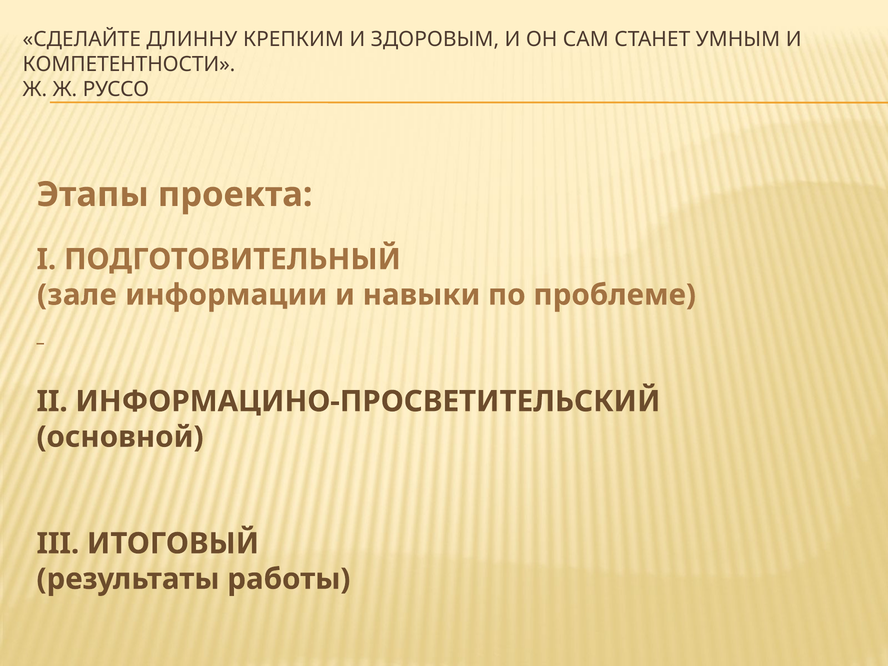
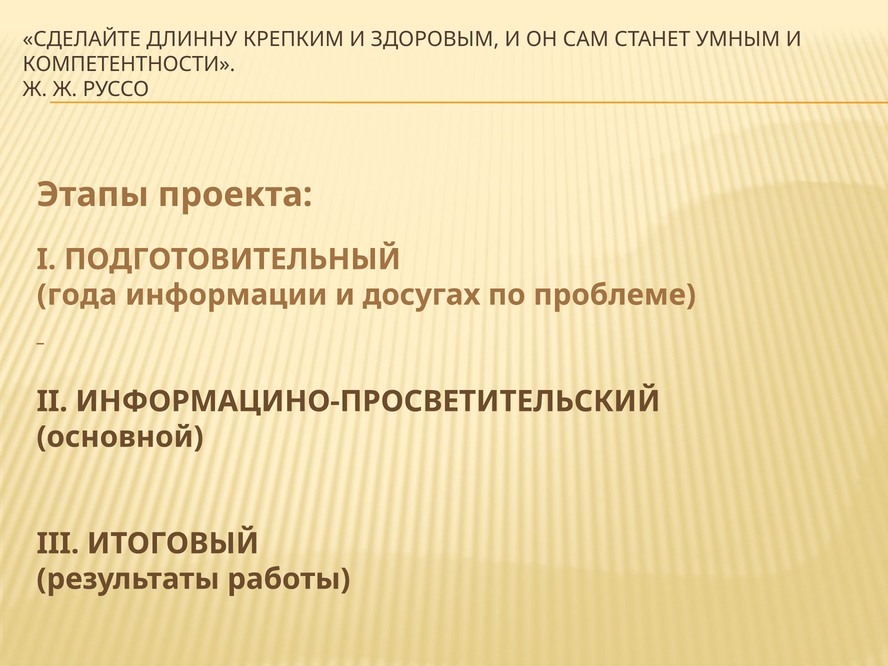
зале: зале -> года
навыки: навыки -> досугах
